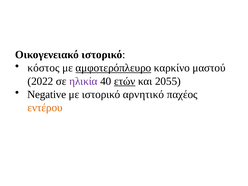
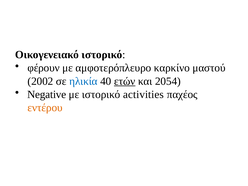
κόστος: κόστος -> φέρουν
αμφοτερόπλευρο underline: present -> none
2022: 2022 -> 2002
ηλικία colour: purple -> blue
2055: 2055 -> 2054
αρνητικό: αρνητικό -> activities
